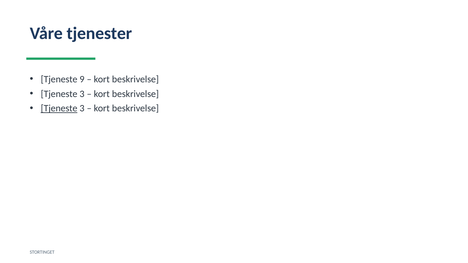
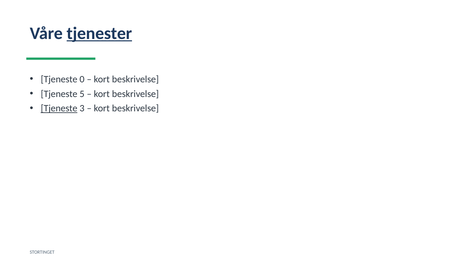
tjenester underline: none -> present
9: 9 -> 0
3 at (82, 94): 3 -> 5
